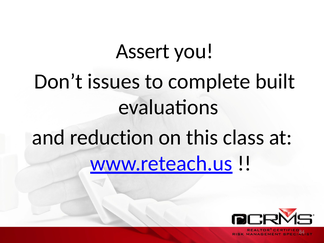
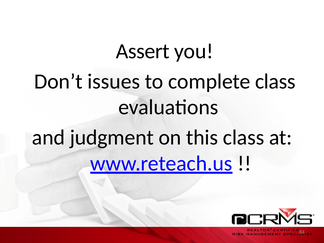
complete built: built -> class
reduction: reduction -> judgment
